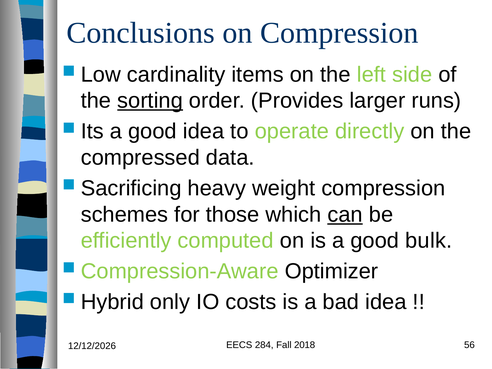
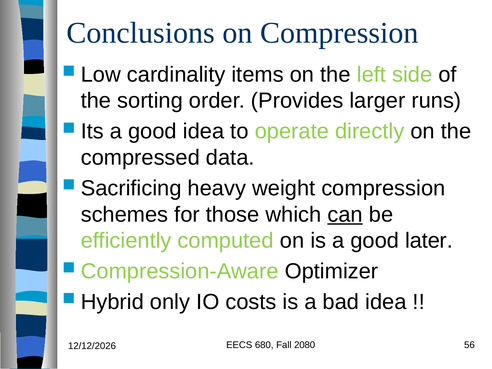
sorting underline: present -> none
bulk: bulk -> later
284: 284 -> 680
2018: 2018 -> 2080
